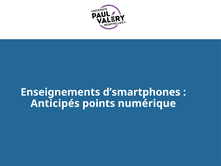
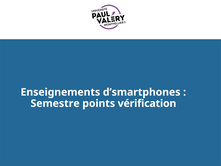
Anticipés: Anticipés -> Semestre
numérique: numérique -> vérification
